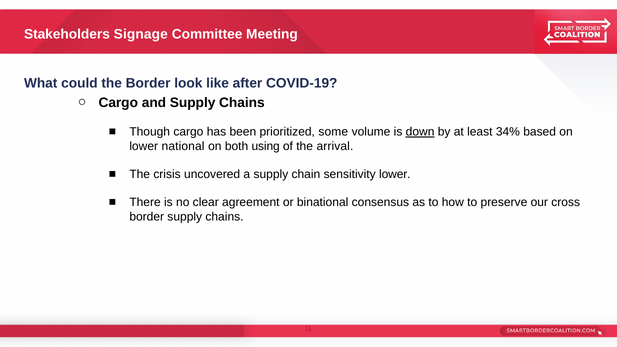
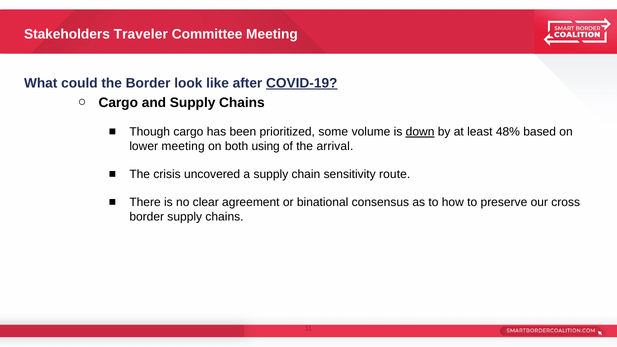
Signage: Signage -> Traveler
COVID-19 underline: none -> present
34%: 34% -> 48%
lower national: national -> meeting
sensitivity lower: lower -> route
